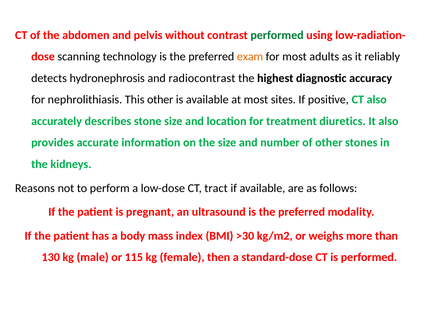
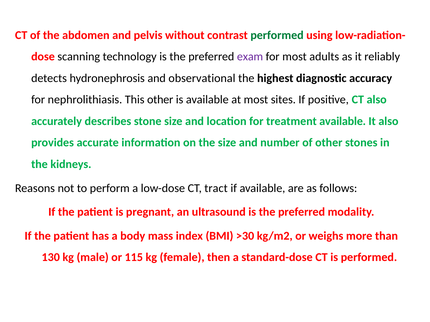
exam colour: orange -> purple
radiocontrast: radiocontrast -> observational
treatment diuretics: diuretics -> available
